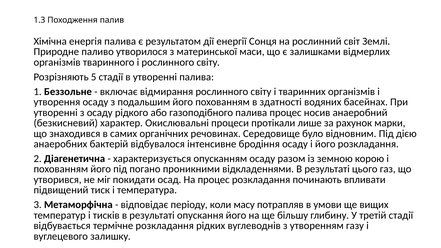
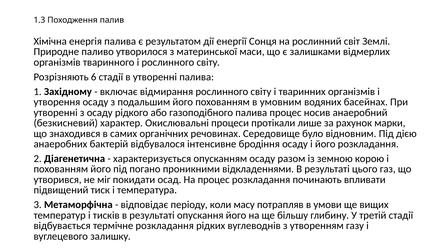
5: 5 -> 6
Беззольне: Беззольне -> Західному
здатності: здатності -> умовним
